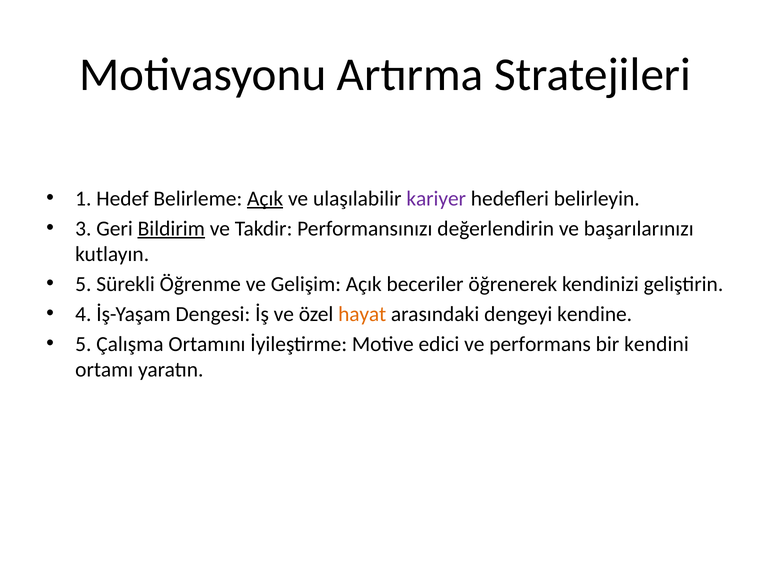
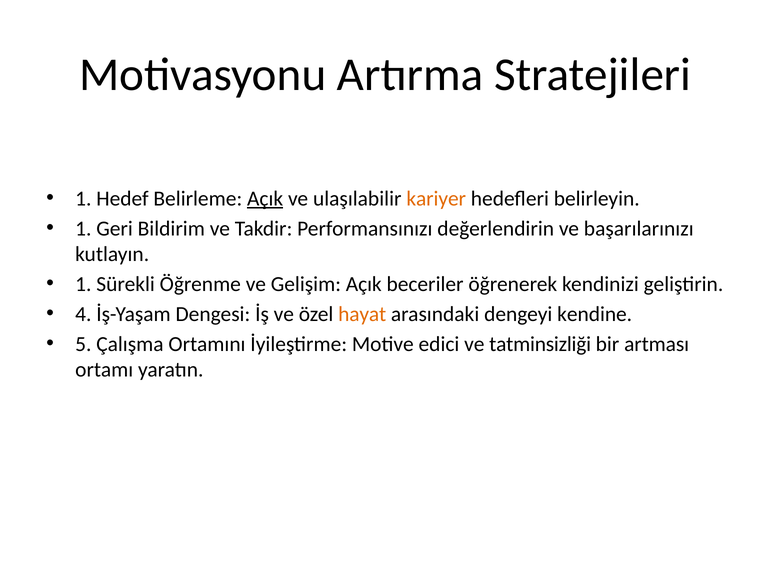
kariyer colour: purple -> orange
3 at (83, 229): 3 -> 1
Bildirim underline: present -> none
5 at (83, 284): 5 -> 1
performans: performans -> tatminsizliği
kendini: kendini -> artması
